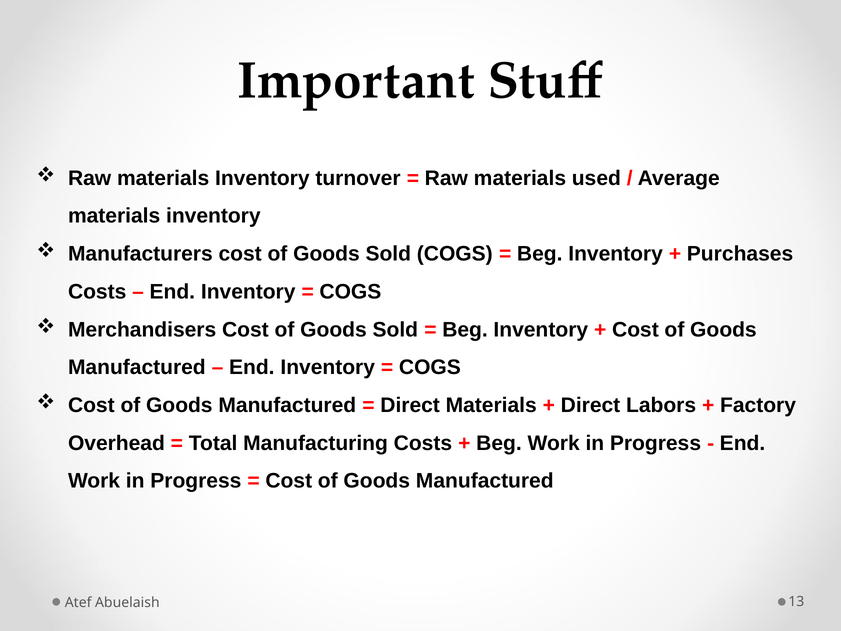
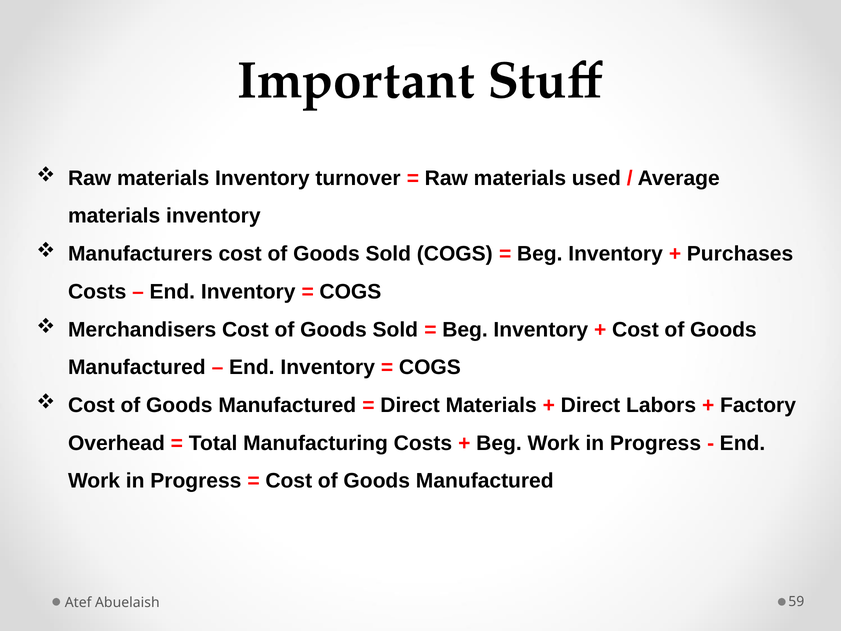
13: 13 -> 59
